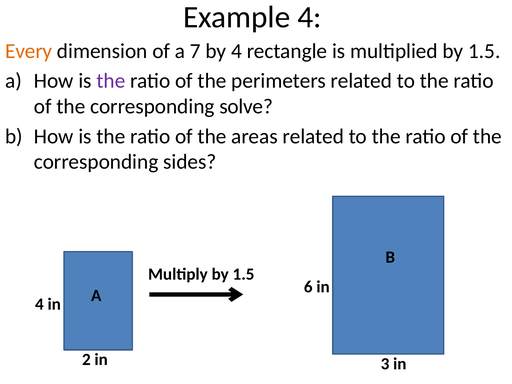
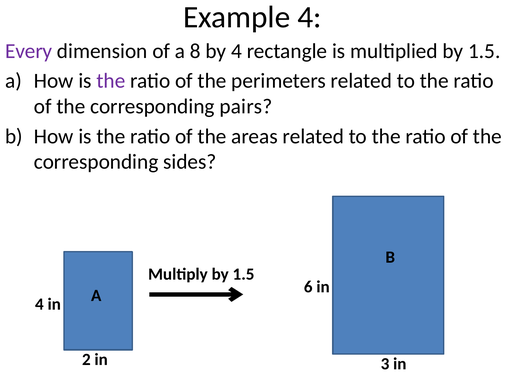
Every colour: orange -> purple
7: 7 -> 8
solve: solve -> pairs
